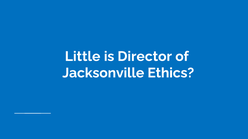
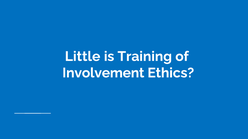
Director: Director -> Training
Jacksonville: Jacksonville -> Involvement
